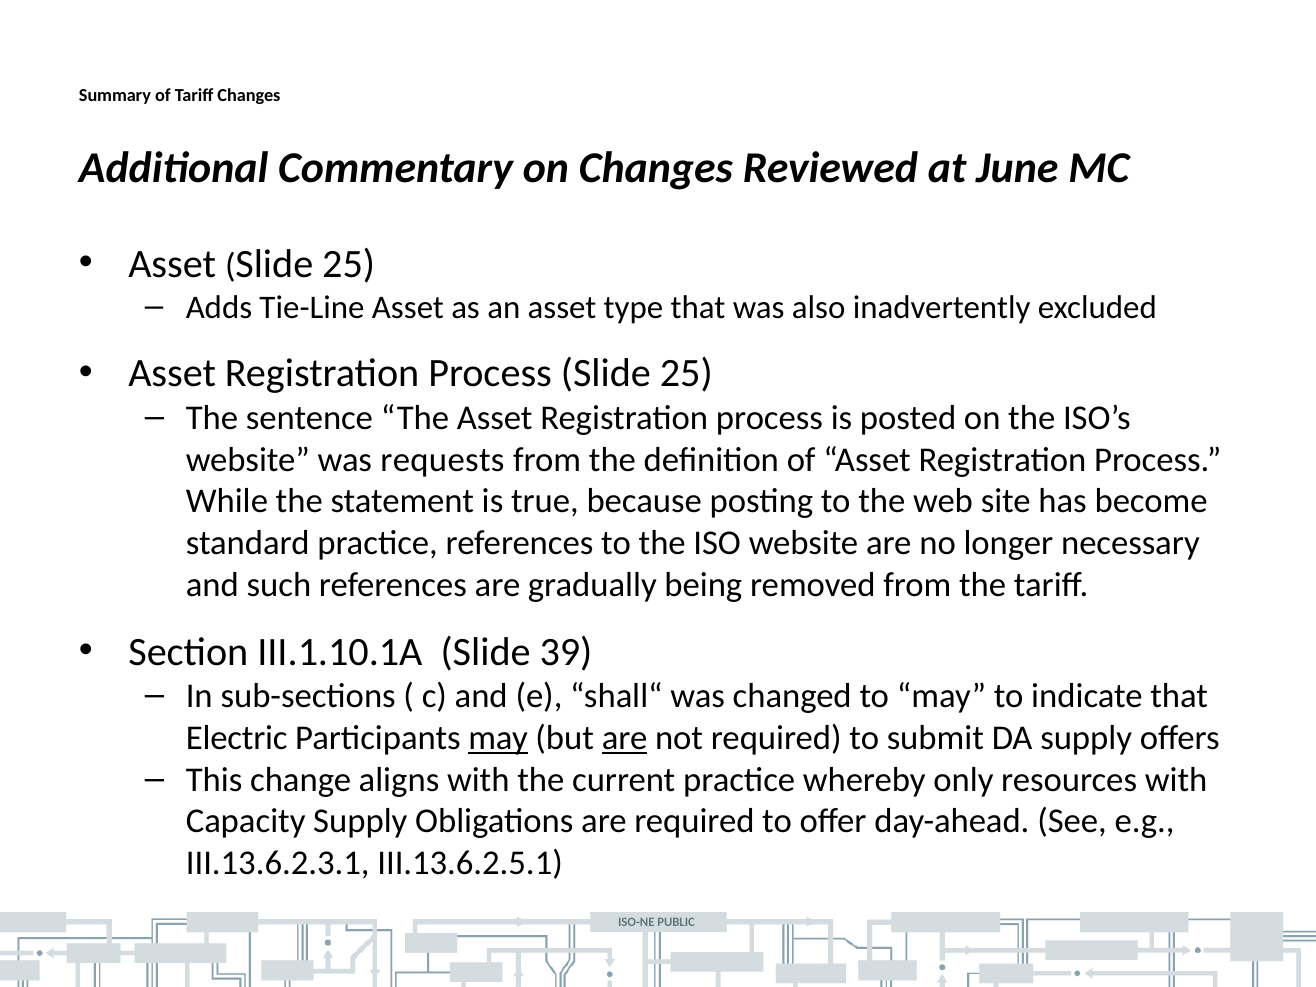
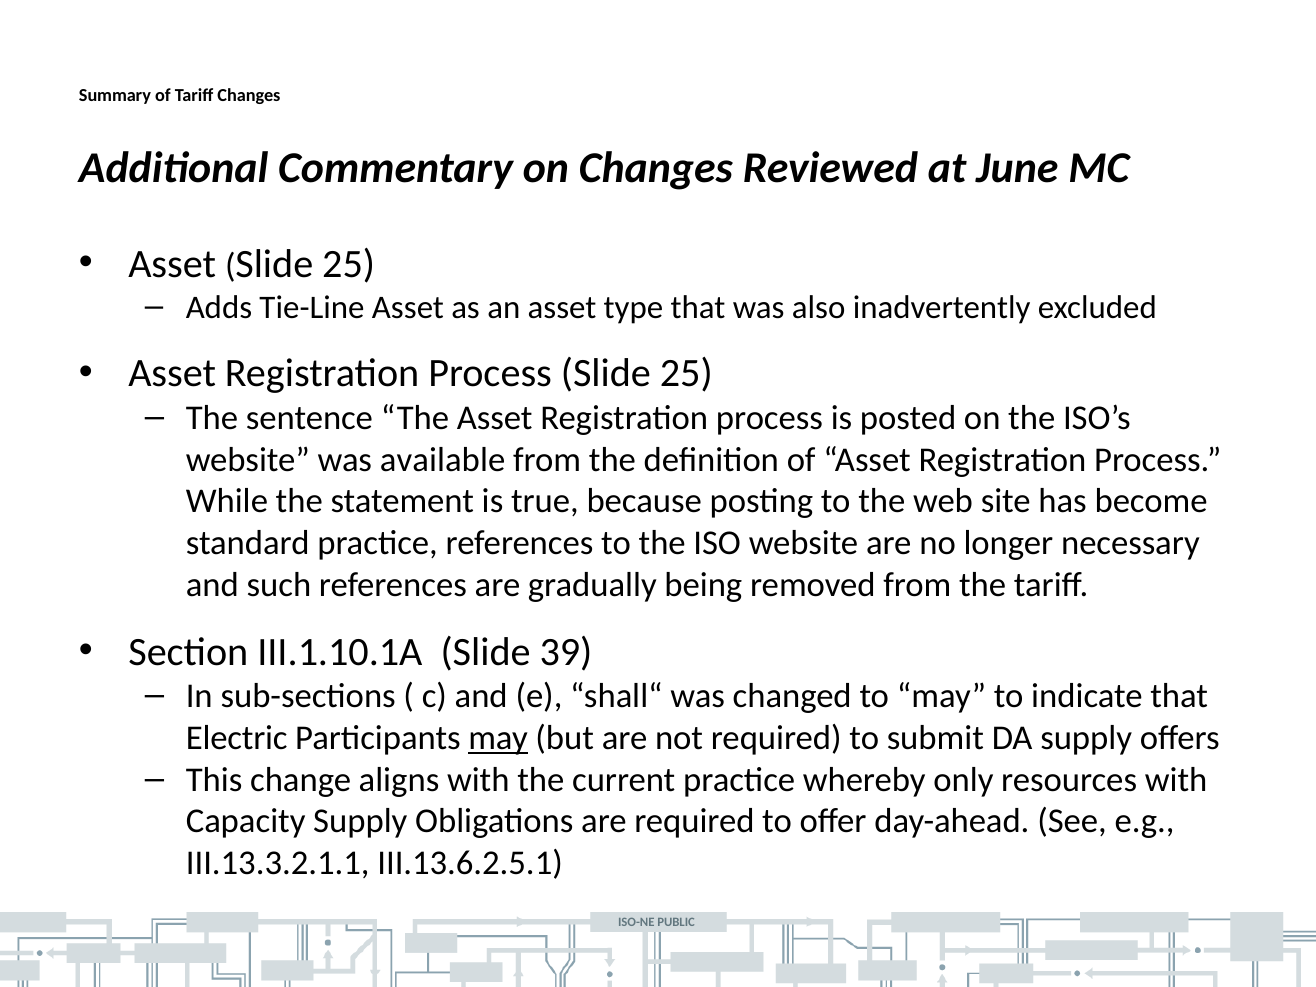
requests: requests -> available
are at (625, 738) underline: present -> none
III.13.6.2.3.1: III.13.6.2.3.1 -> III.13.3.2.1.1
